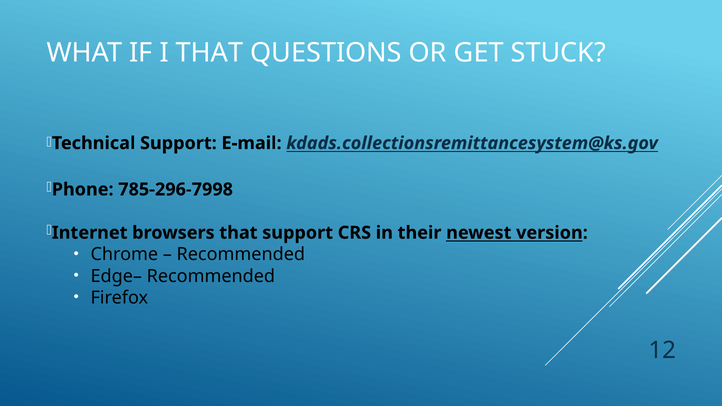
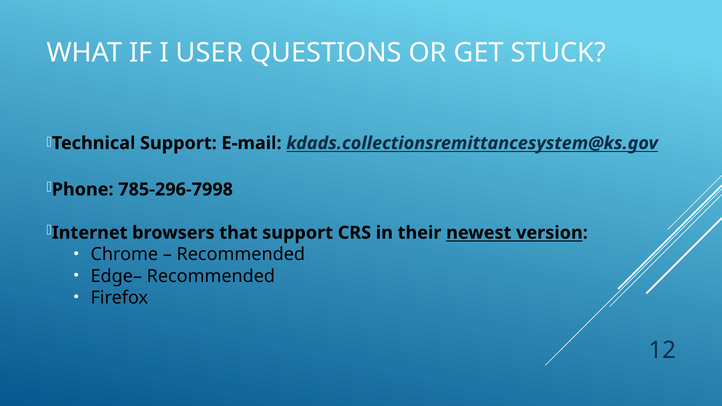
I THAT: THAT -> USER
